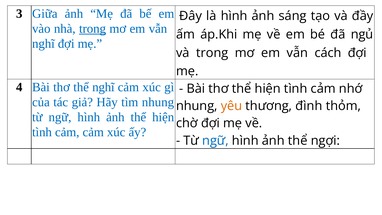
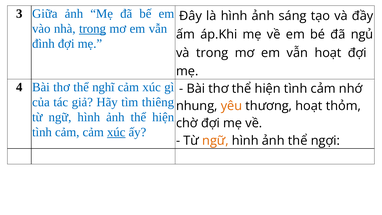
nghĩ at (43, 44): nghĩ -> đình
vẫn cách: cách -> hoạt
tìm nhung: nhung -> thiêng
thương đình: đình -> hoạt
xúc at (116, 132) underline: none -> present
ngữ at (215, 141) colour: blue -> orange
